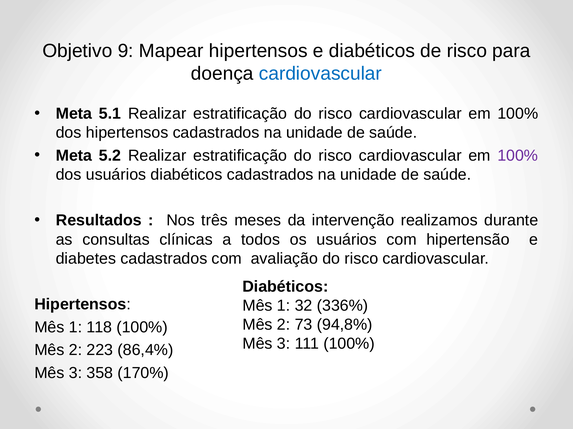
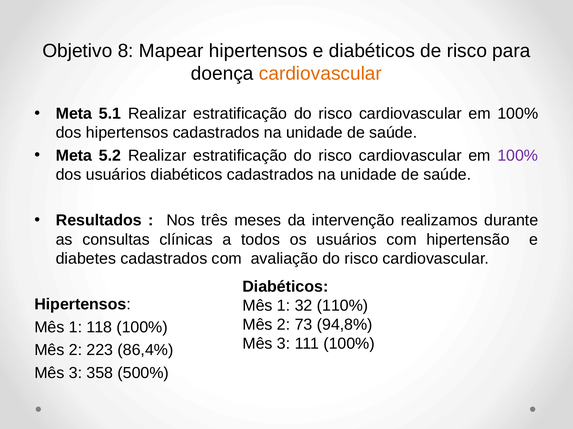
9: 9 -> 8
cardiovascular at (320, 74) colour: blue -> orange
336%: 336% -> 110%
170%: 170% -> 500%
